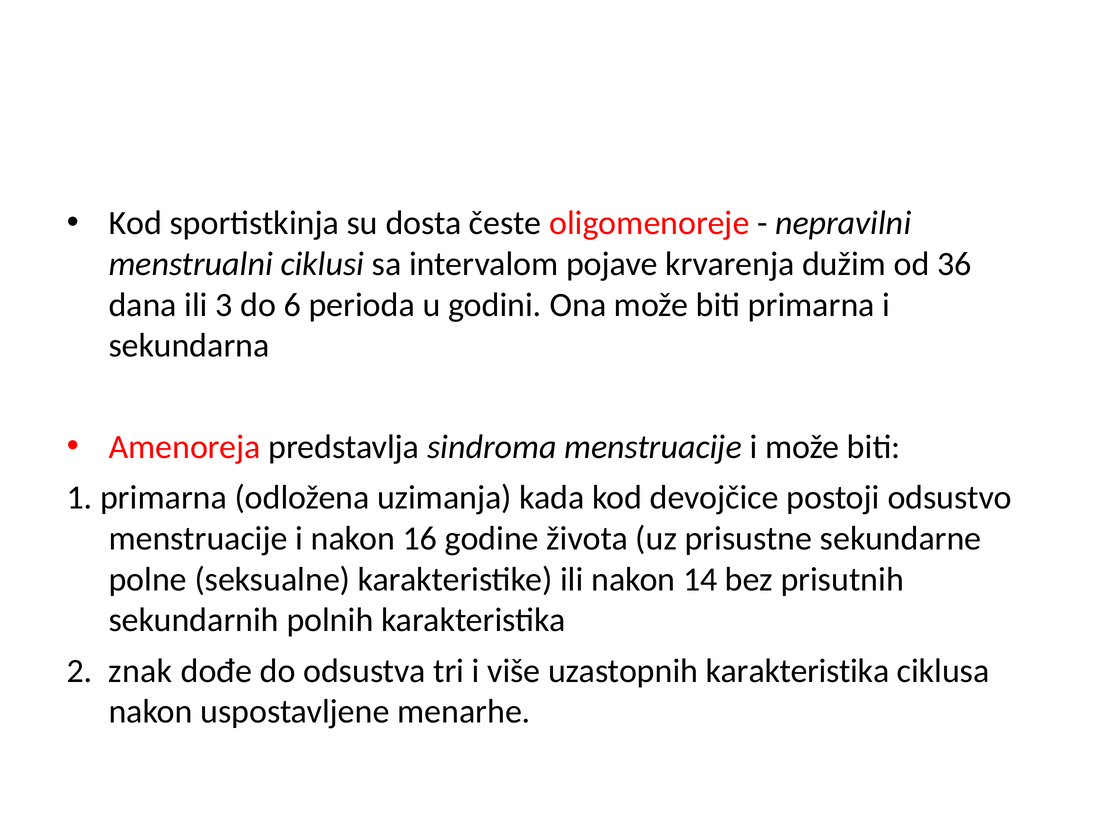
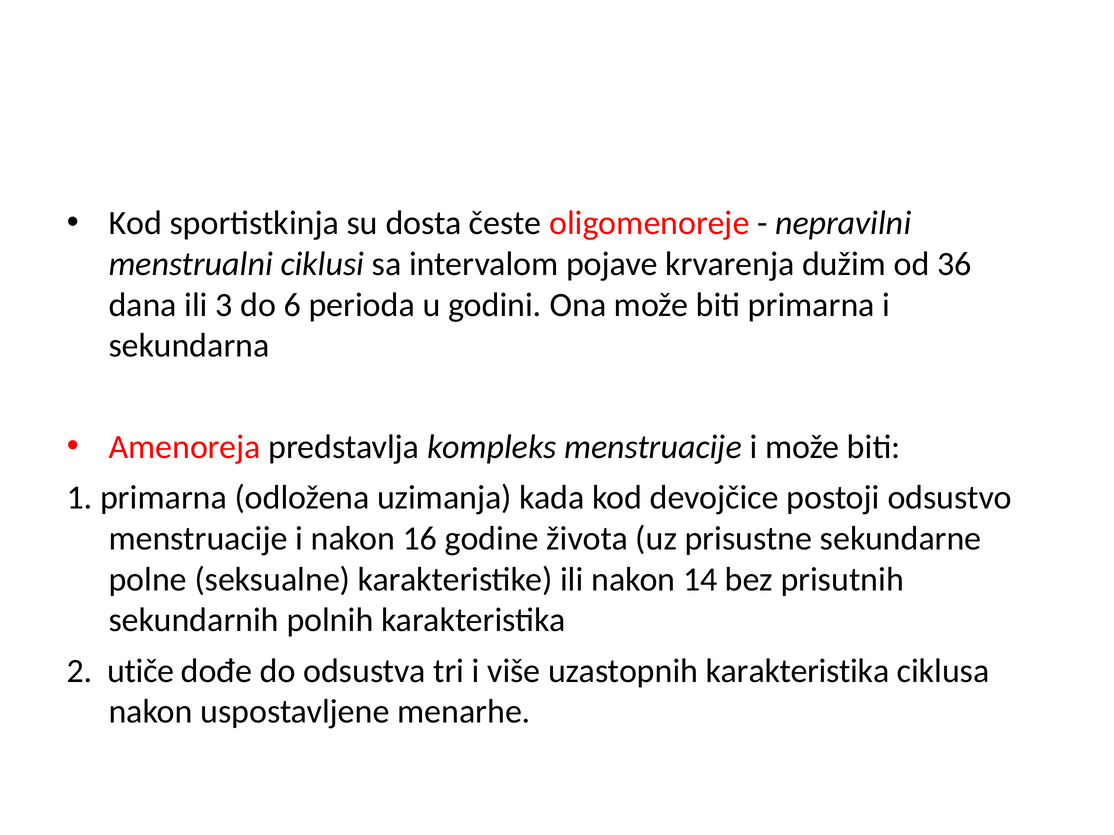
sindroma: sindroma -> kompleks
znak: znak -> utiče
